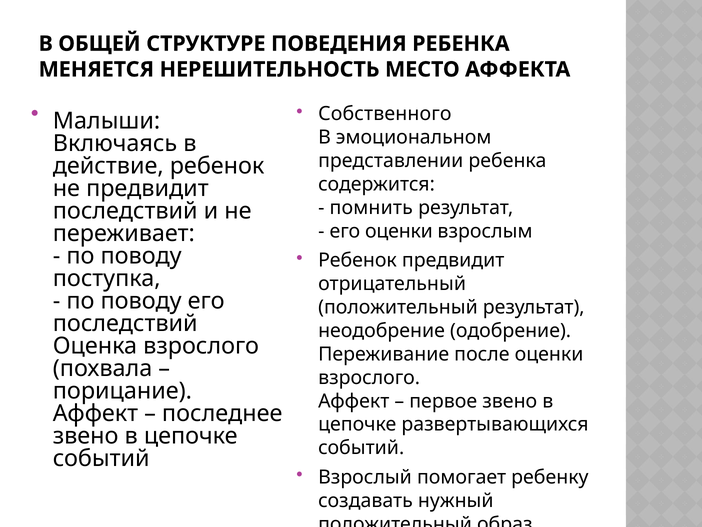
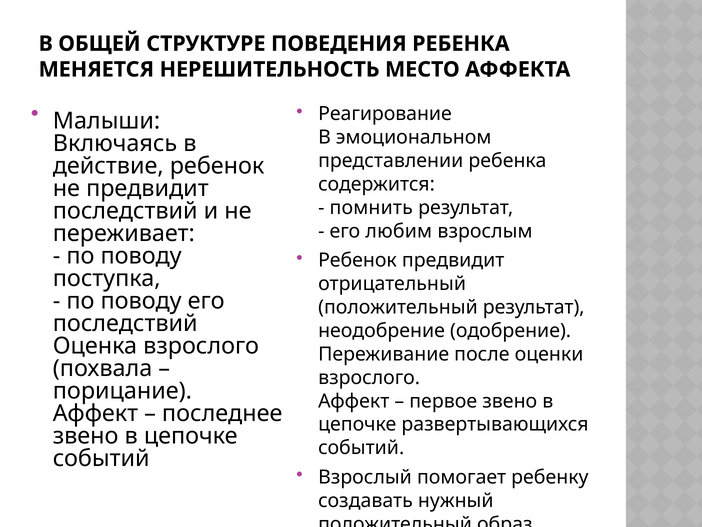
Собственного: Собственного -> Реагирование
его оценки: оценки -> любим
